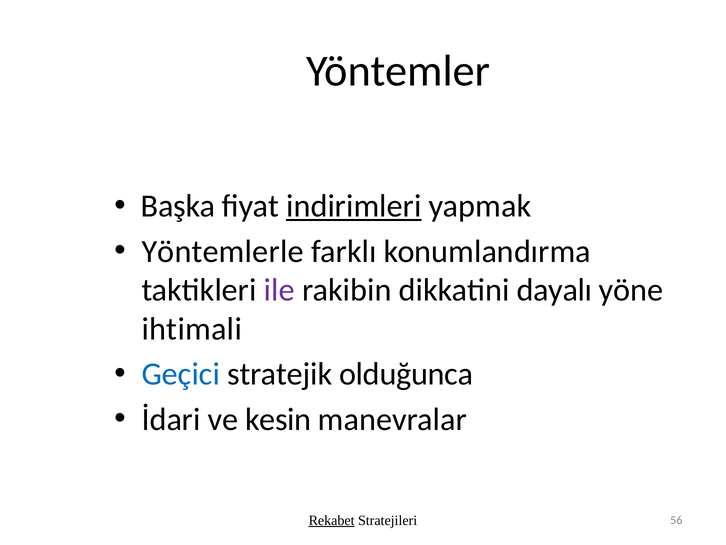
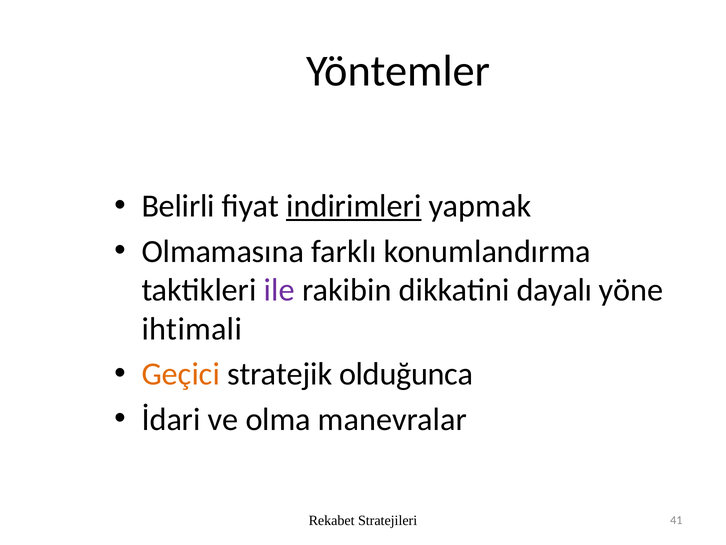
Başka: Başka -> Belirli
Yöntemlerle: Yöntemlerle -> Olmamasına
Geçici colour: blue -> orange
kesin: kesin -> olma
Rekabet underline: present -> none
56: 56 -> 41
